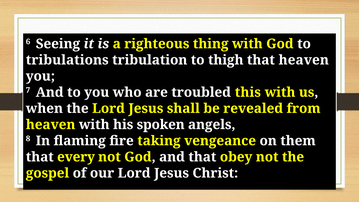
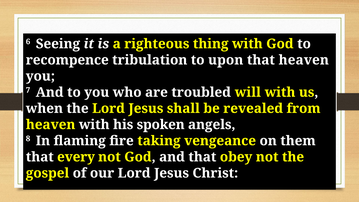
tribulations: tribulations -> recompence
thigh: thigh -> upon
this: this -> will
